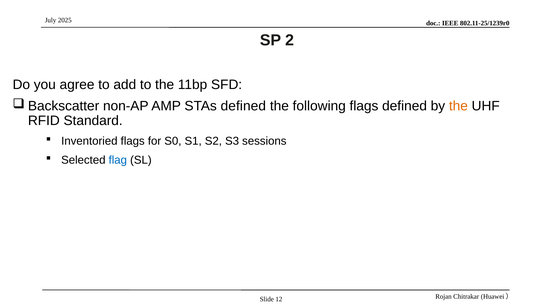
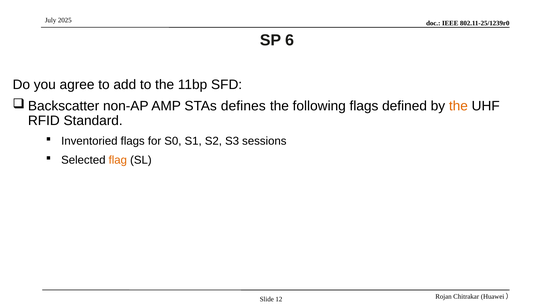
2: 2 -> 6
STAs defined: defined -> defines
flag colour: blue -> orange
